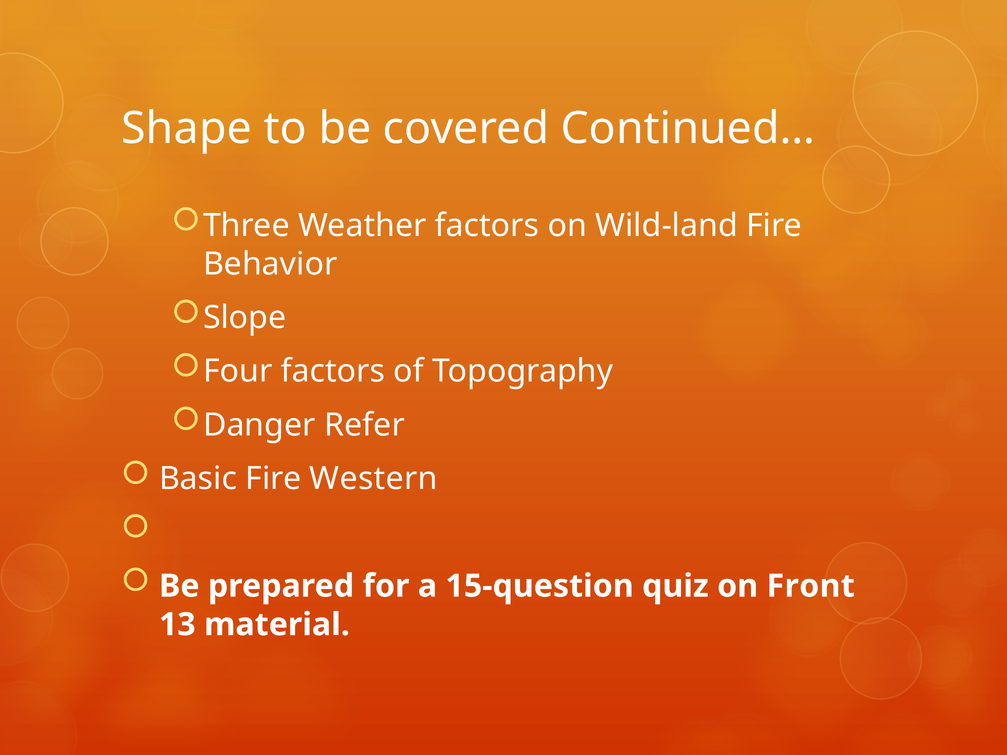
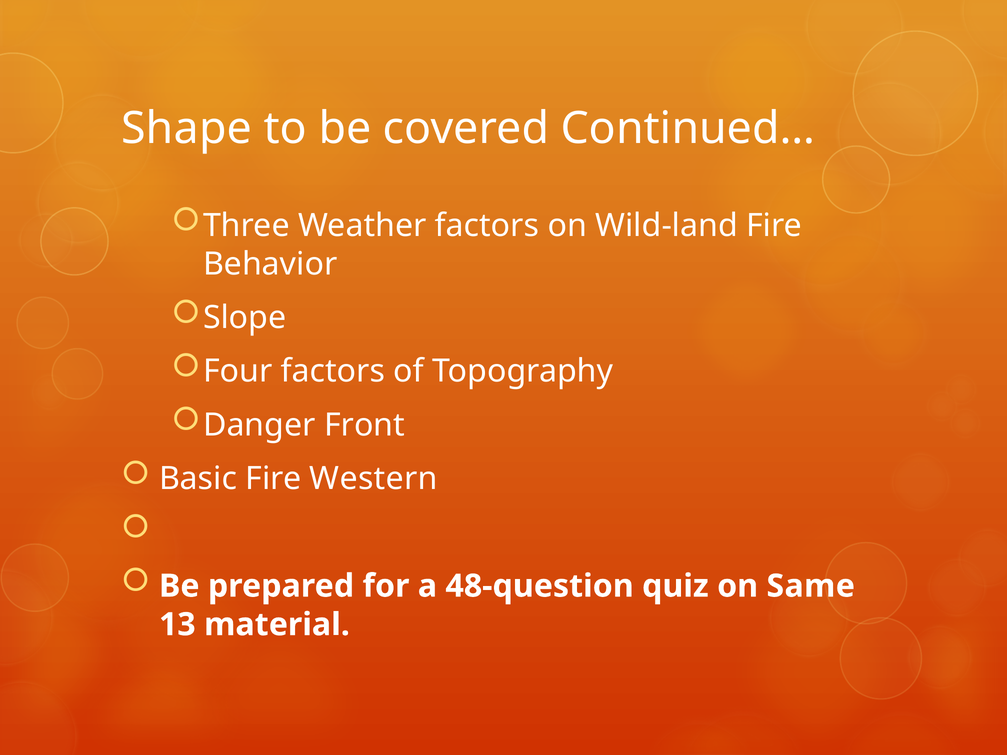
Refer: Refer -> Front
15-question: 15-question -> 48-question
Front: Front -> Same
